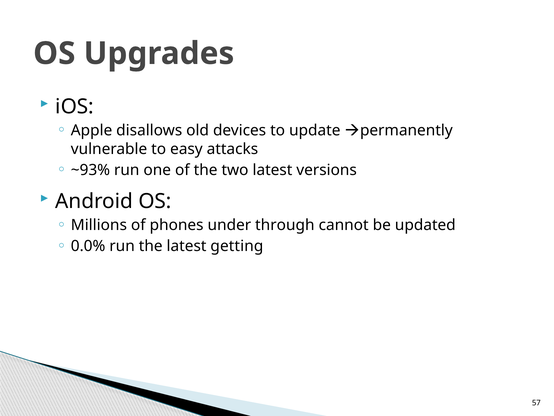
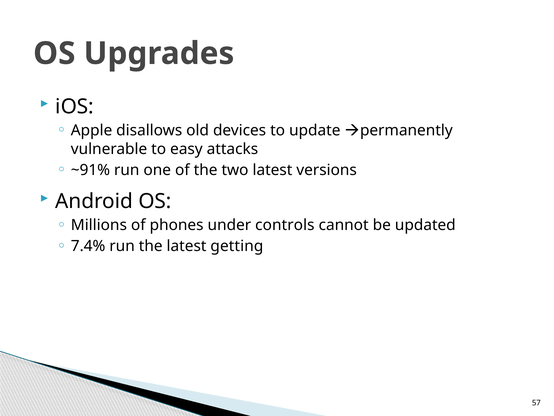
~93%: ~93% -> ~91%
through: through -> controls
0.0%: 0.0% -> 7.4%
